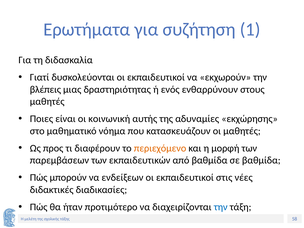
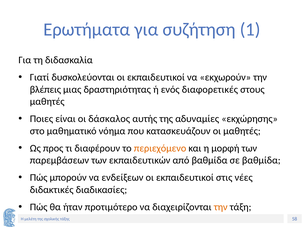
ενθαρρύνουν: ενθαρρύνουν -> διαφορετικές
κοινωνική: κοινωνική -> δάσκαλος
την at (221, 207) colour: blue -> orange
